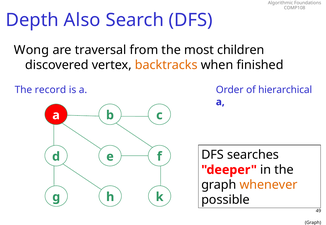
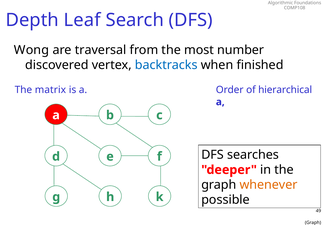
Also: Also -> Leaf
children: children -> number
backtracks colour: orange -> blue
record: record -> matrix
